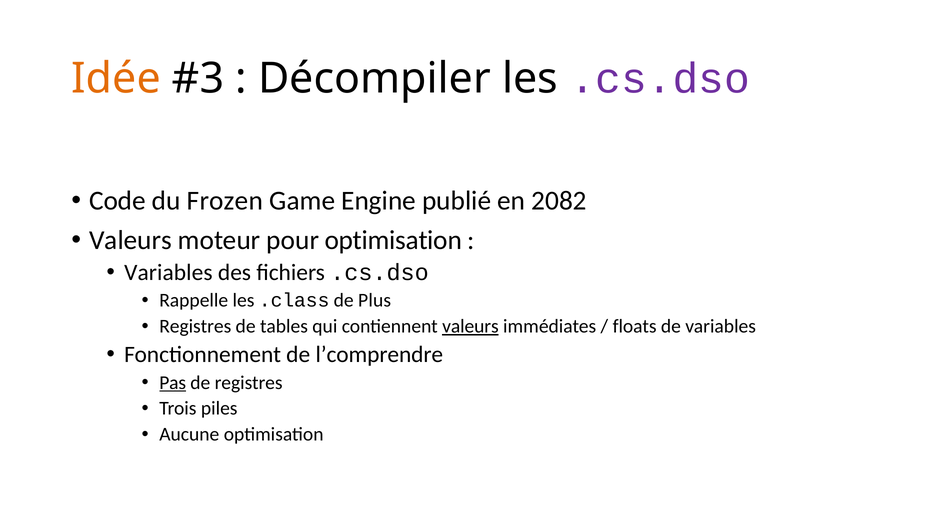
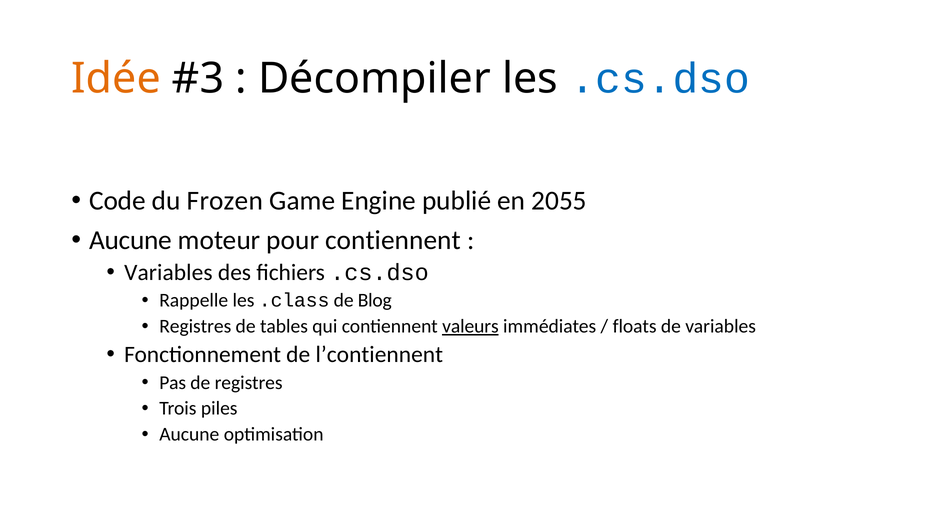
.cs.dso at (660, 79) colour: purple -> blue
2082: 2082 -> 2055
Valeurs at (130, 240): Valeurs -> Aucune
pour optimisation: optimisation -> contiennent
Plus: Plus -> Blog
l’comprendre: l’comprendre -> l’contiennent
Pas underline: present -> none
